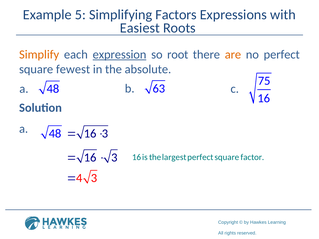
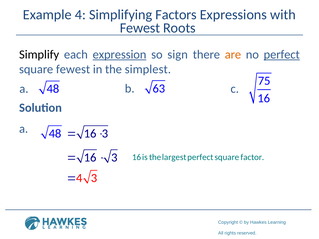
Example 5: 5 -> 4
Easiest at (140, 28): Easiest -> Fewest
Simplify colour: orange -> black
root: root -> sign
perfect at (282, 55) underline: none -> present
absolute: absolute -> simplest
